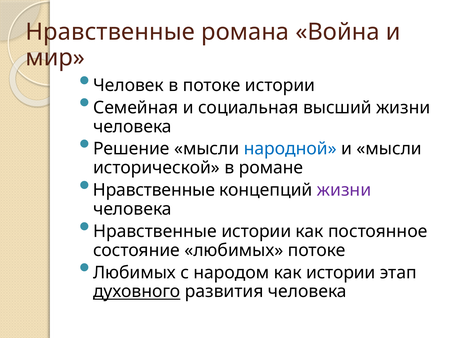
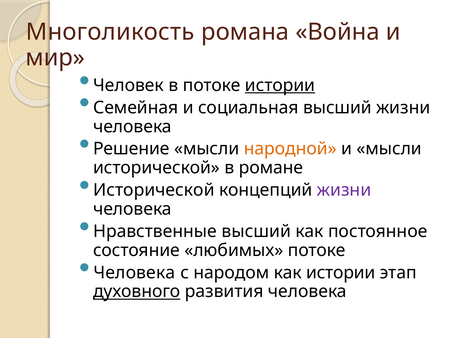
Нравственные at (110, 32): Нравственные -> Многоликость
истории at (280, 85) underline: none -> present
народной colour: blue -> orange
Нравственные at (154, 190): Нравственные -> Исторической
Нравственные истории: истории -> высший
Любимых at (135, 272): Любимых -> Человека
